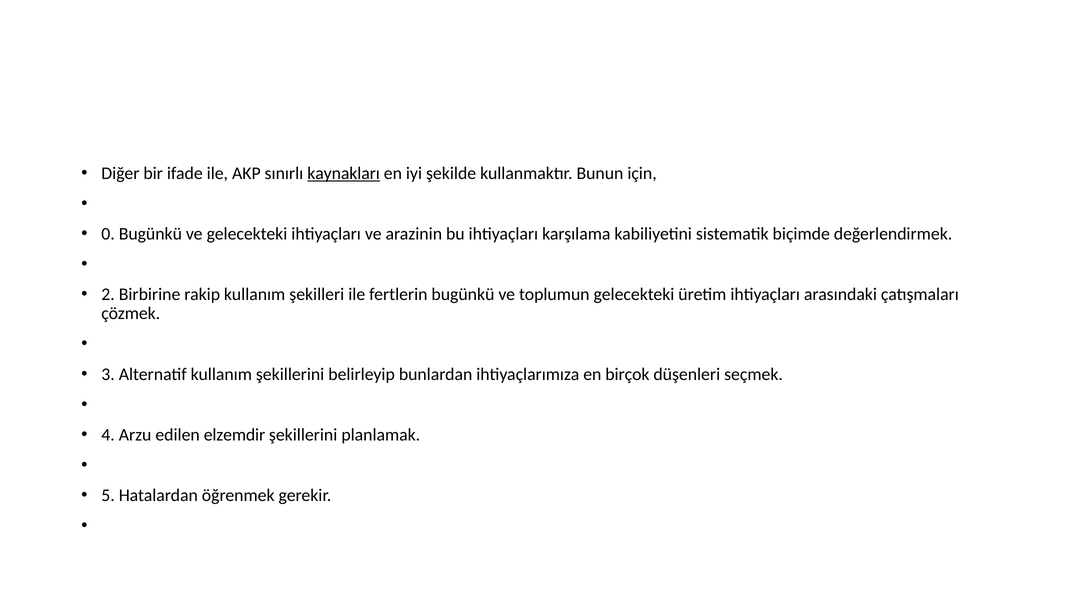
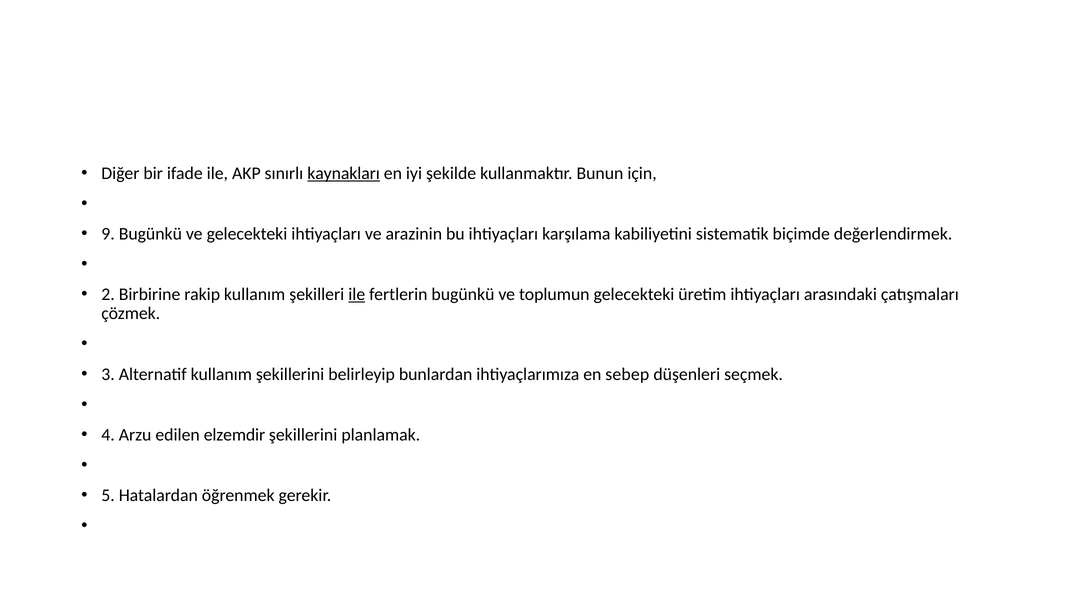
0: 0 -> 9
ile at (357, 294) underline: none -> present
birçok: birçok -> sebep
